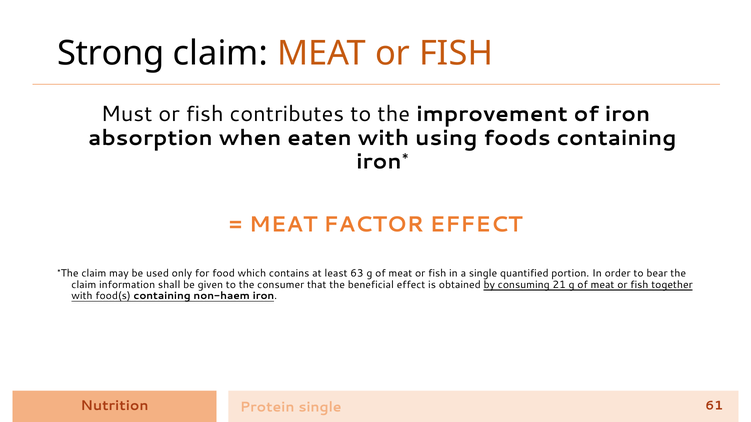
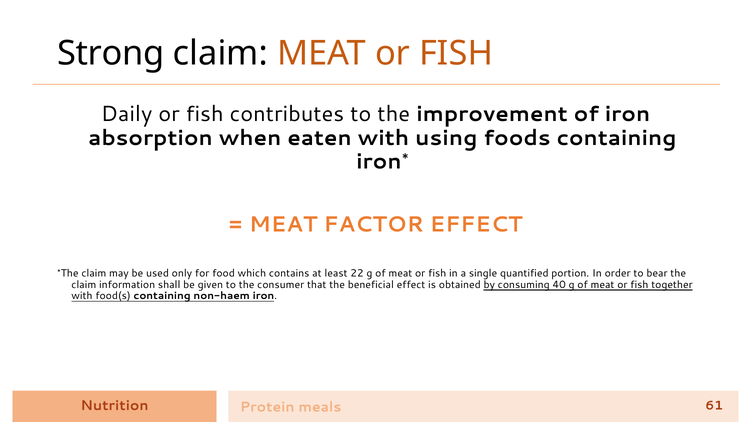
Must: Must -> Daily
63: 63 -> 22
21: 21 -> 40
Protein single: single -> meals
